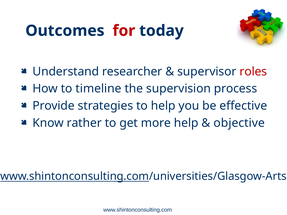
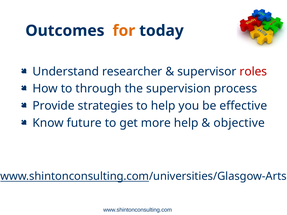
for colour: red -> orange
timeline: timeline -> through
rather: rather -> future
